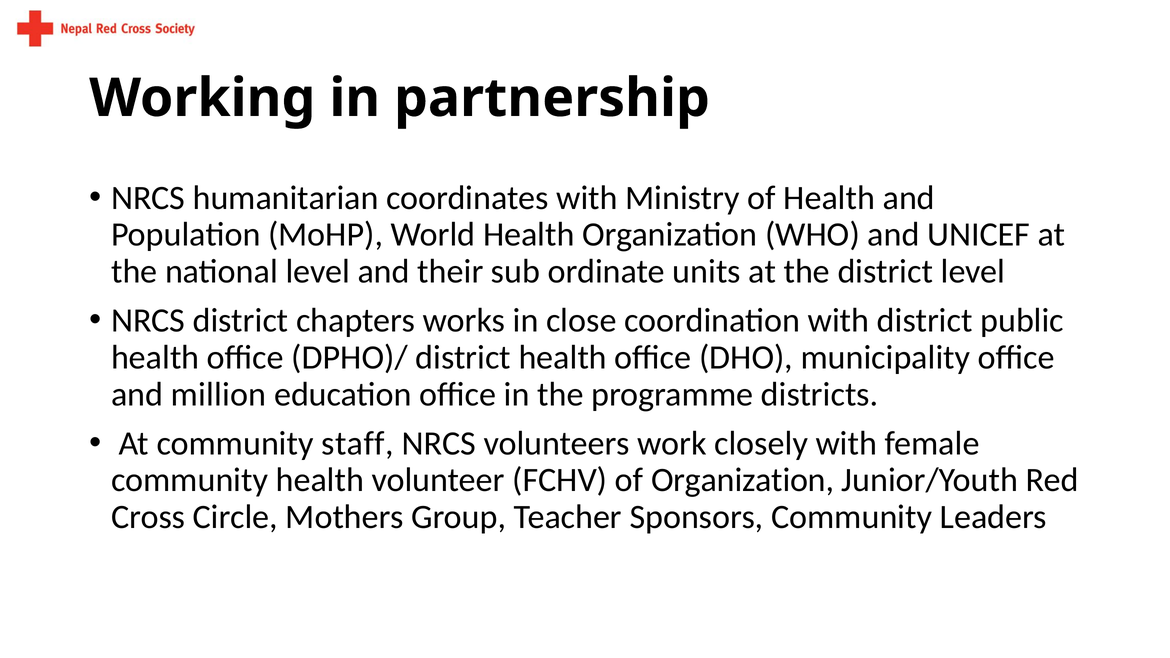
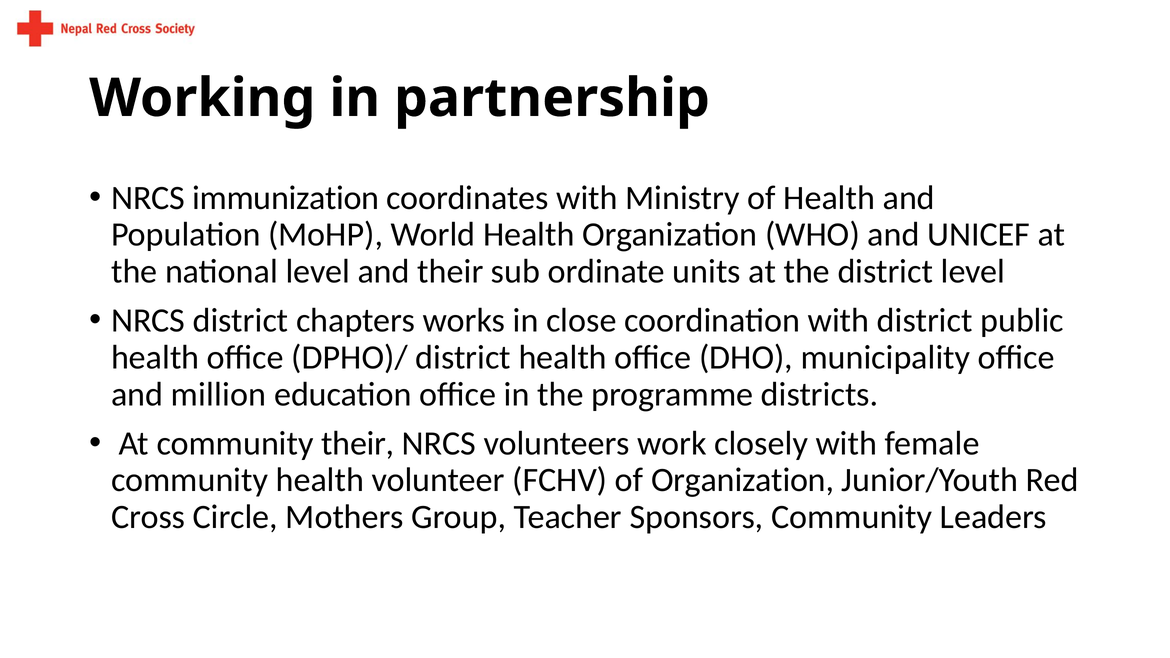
humanitarian: humanitarian -> immunization
community staff: staff -> their
